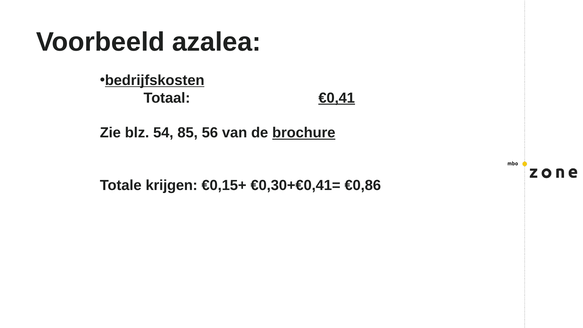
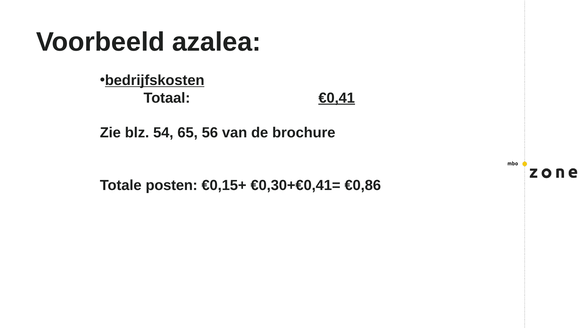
85: 85 -> 65
brochure underline: present -> none
krijgen: krijgen -> posten
